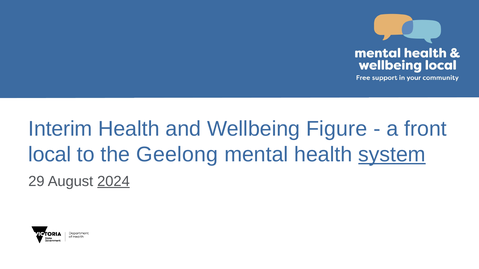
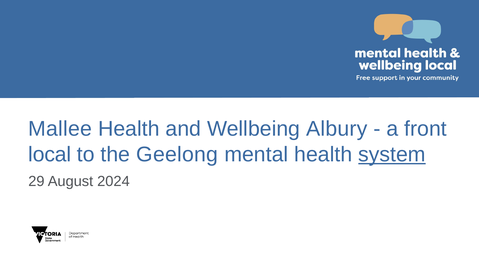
Interim: Interim -> Mallee
Figure: Figure -> Albury
2024 underline: present -> none
